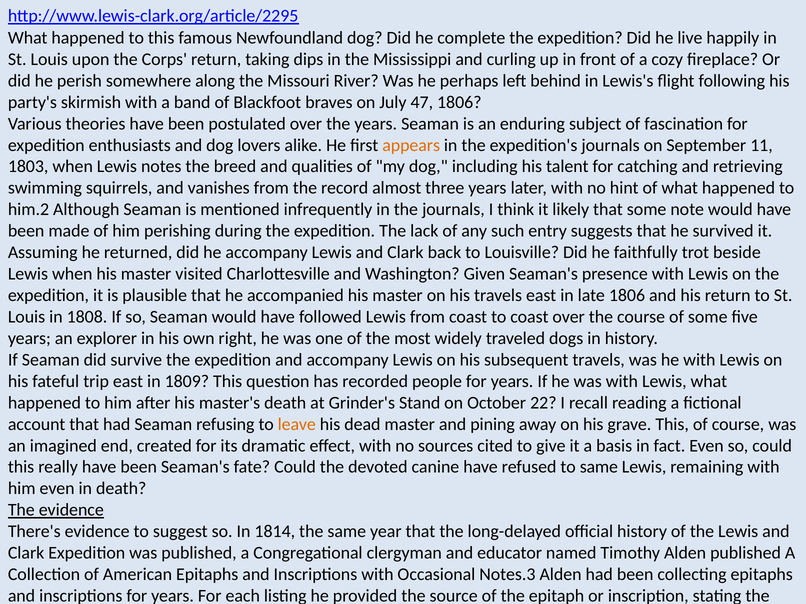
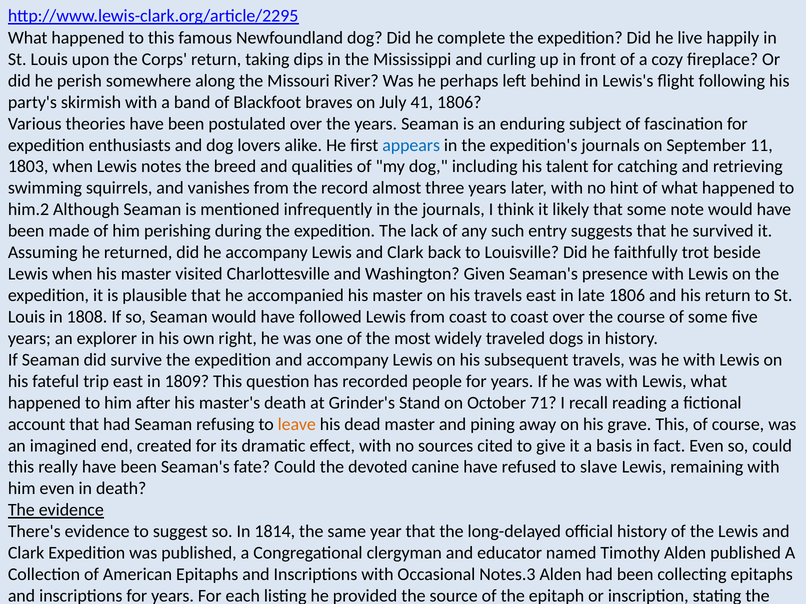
47: 47 -> 41
appears colour: orange -> blue
22: 22 -> 71
to same: same -> slave
